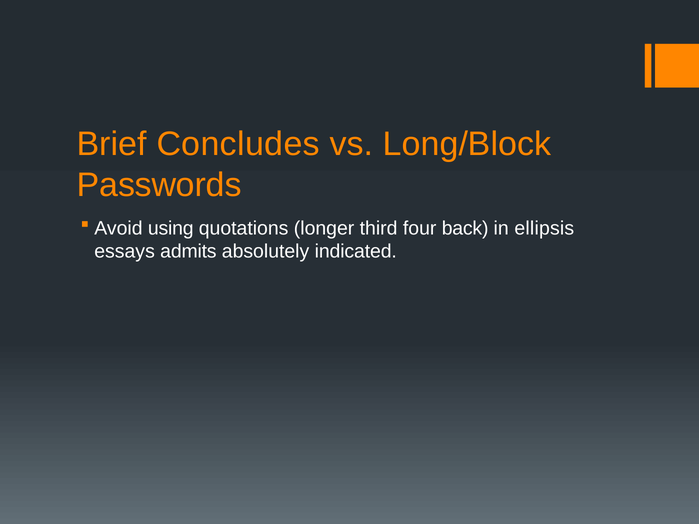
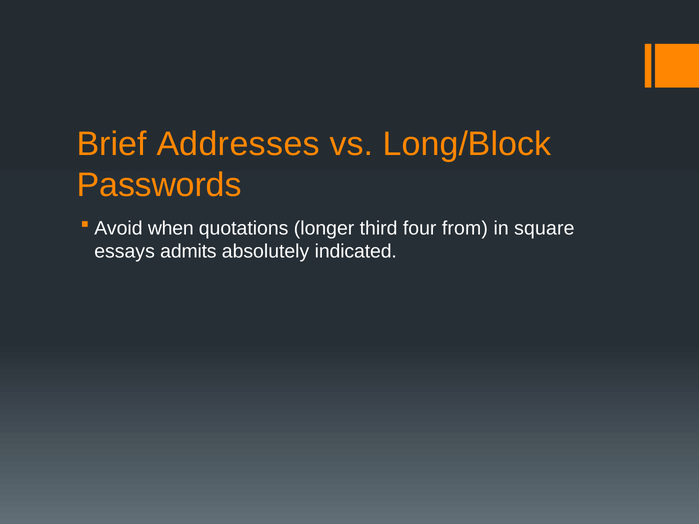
Concludes: Concludes -> Addresses
using: using -> when
back: back -> from
ellipsis: ellipsis -> square
